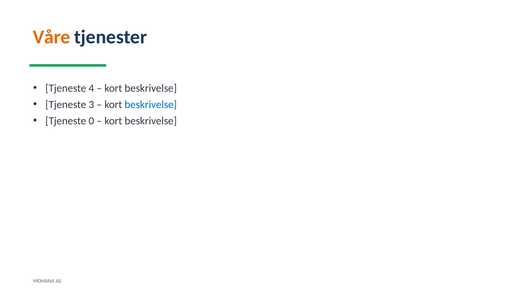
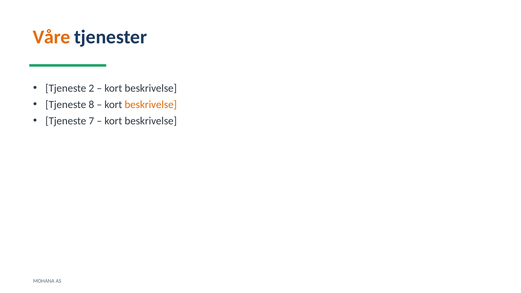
4: 4 -> 2
3: 3 -> 8
beskrivelse at (151, 105) colour: blue -> orange
0: 0 -> 7
